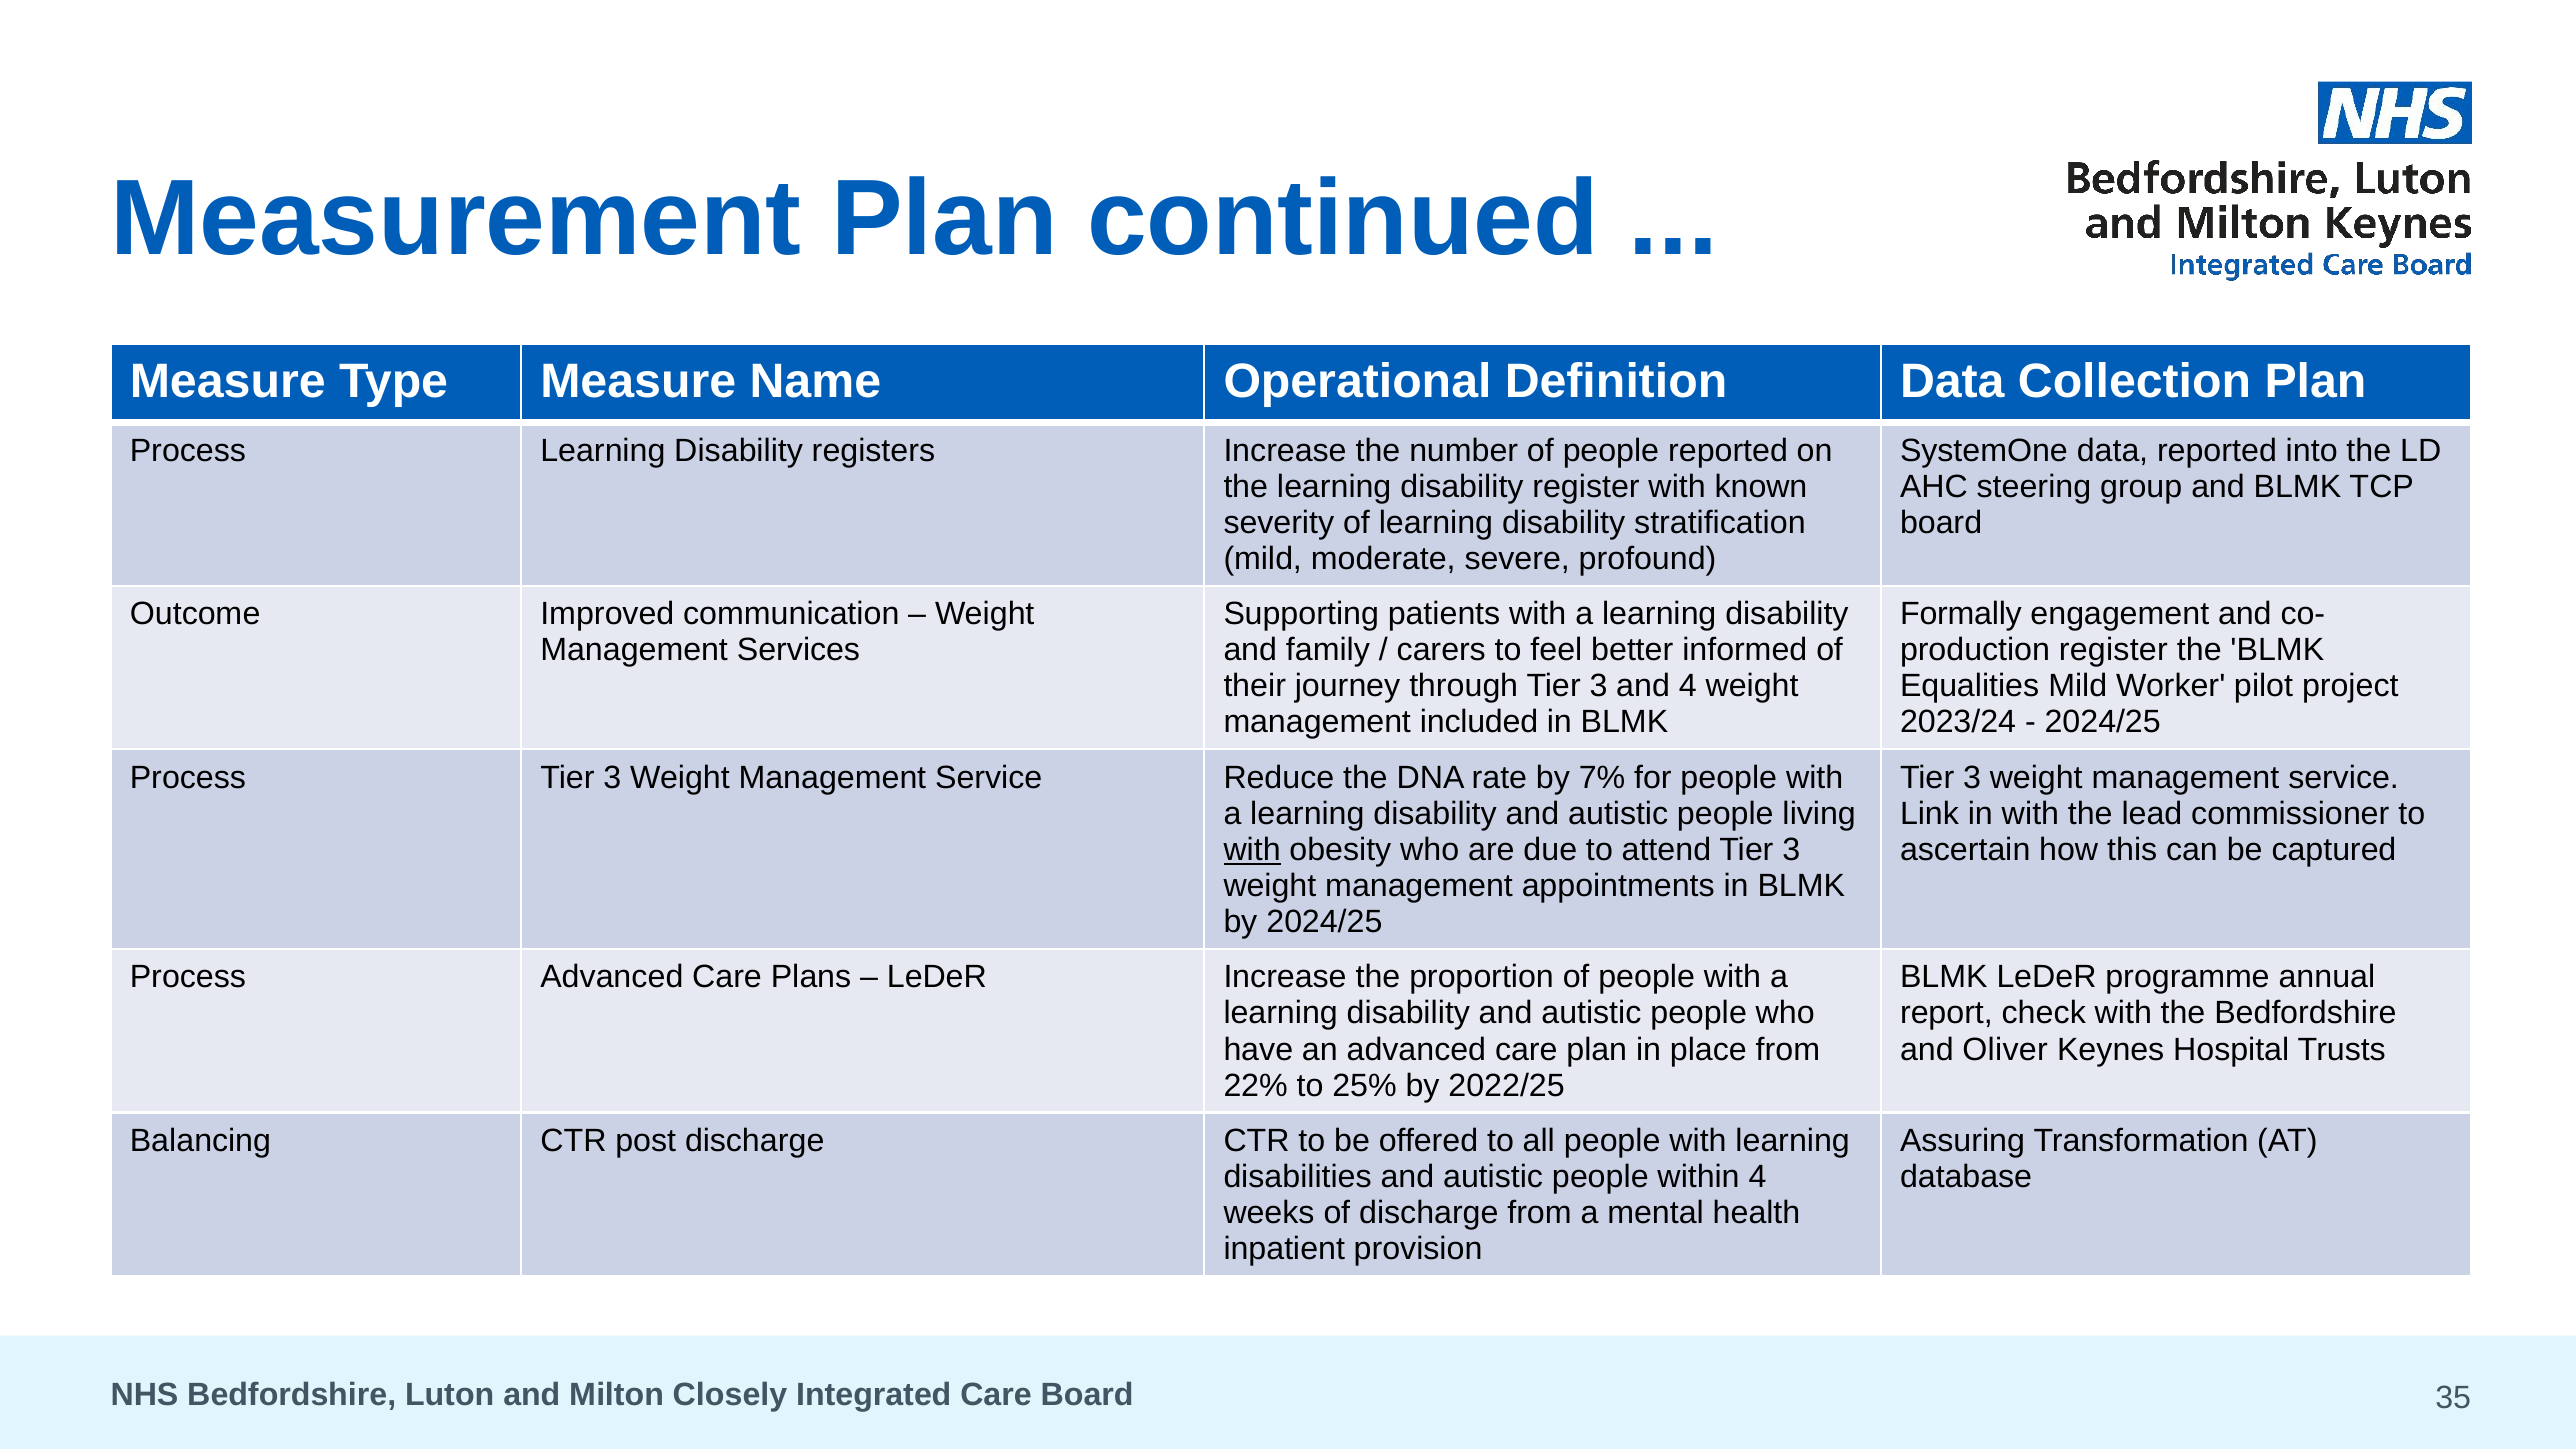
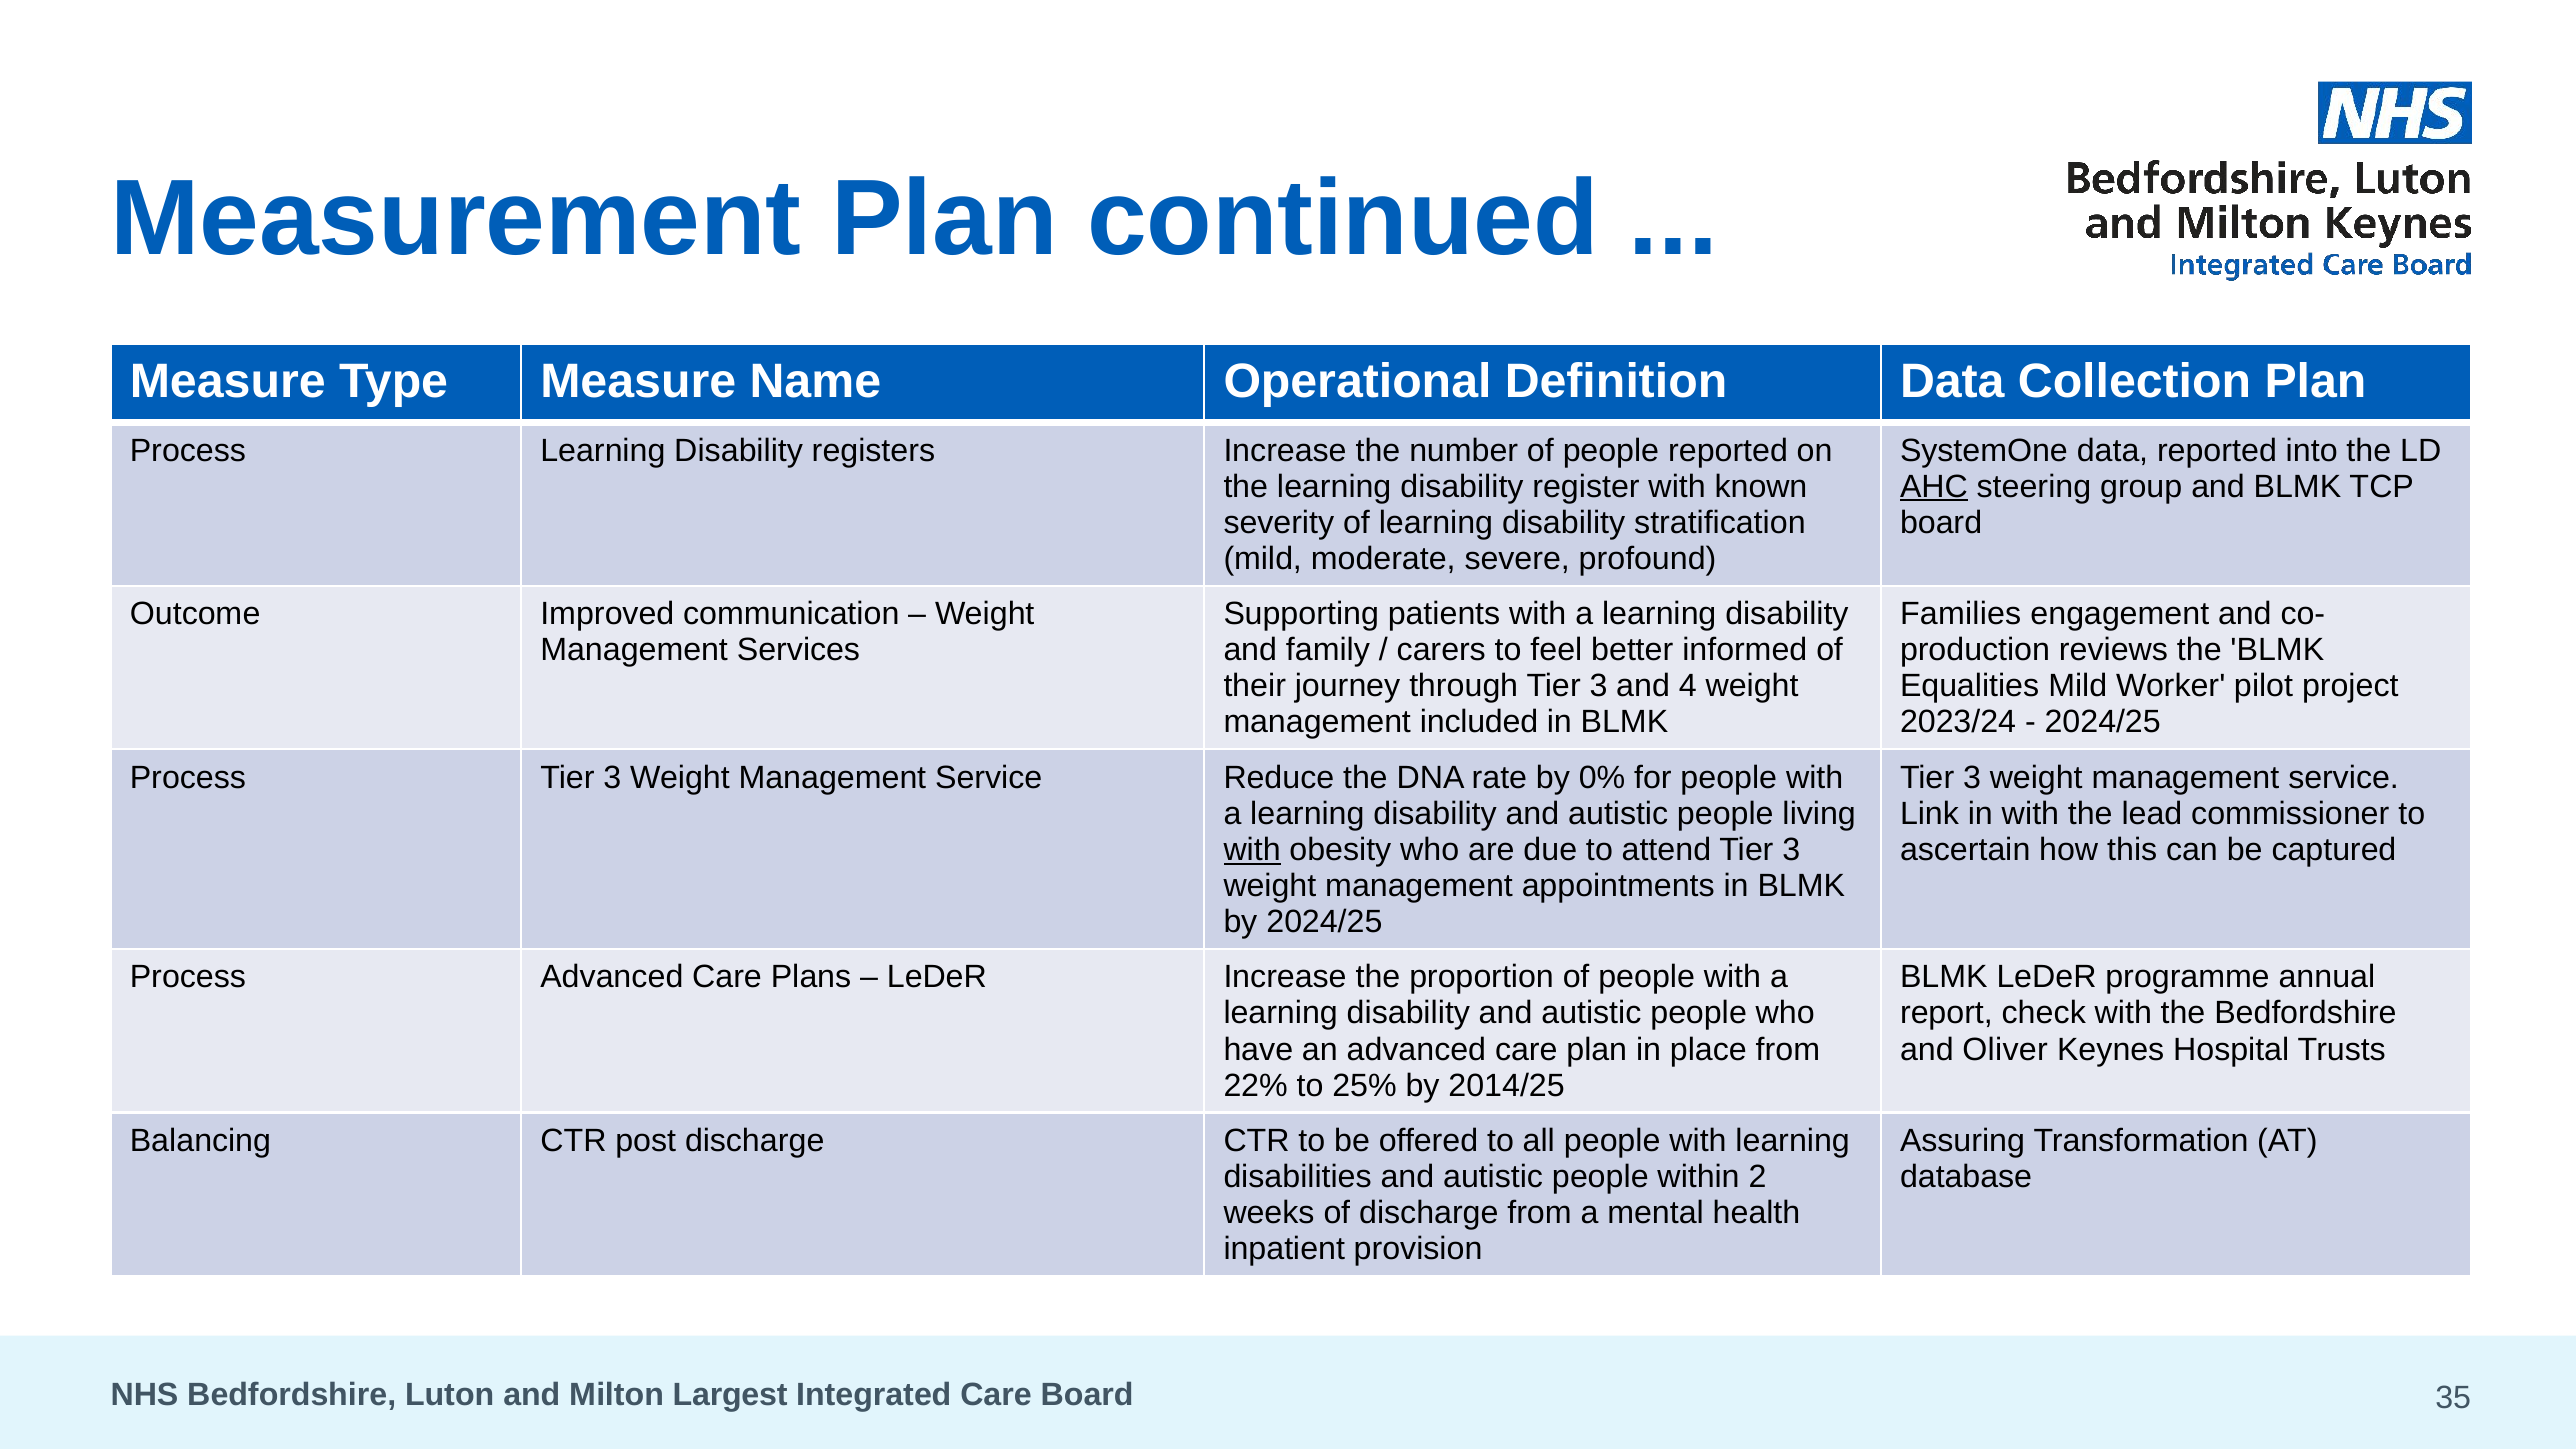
AHC underline: none -> present
Formally: Formally -> Families
register at (2113, 650): register -> reviews
7%: 7% -> 0%
2022/25: 2022/25 -> 2014/25
within 4: 4 -> 2
Closely: Closely -> Largest
